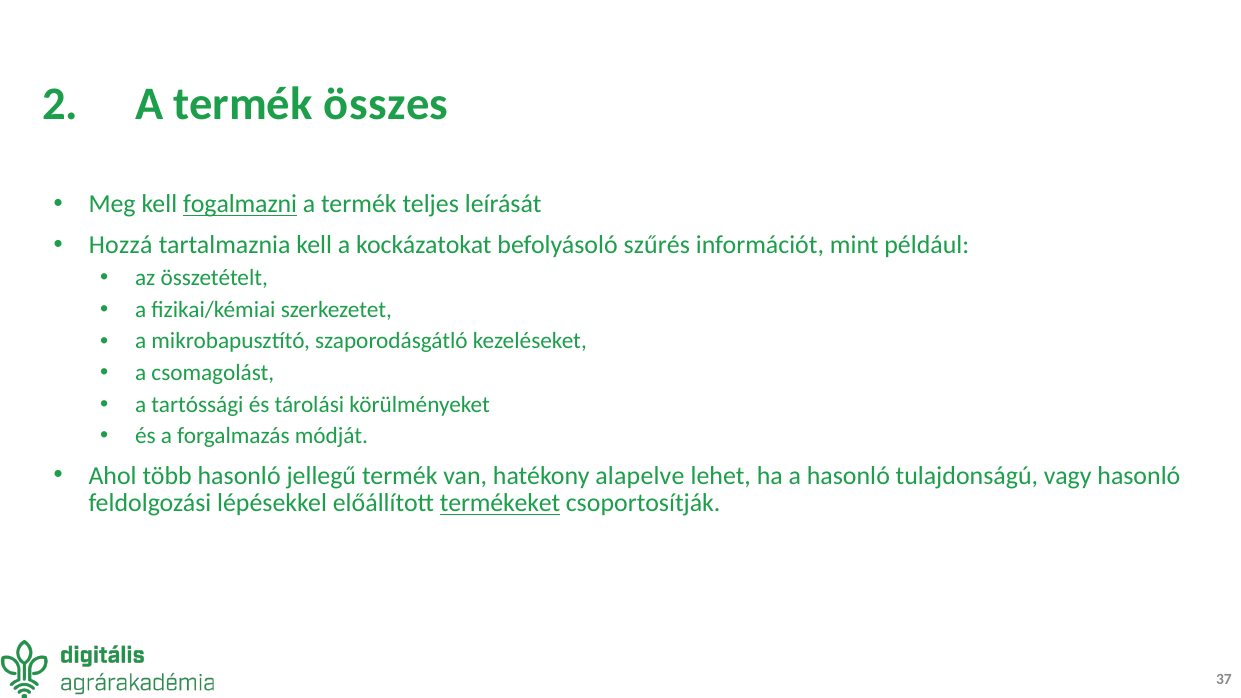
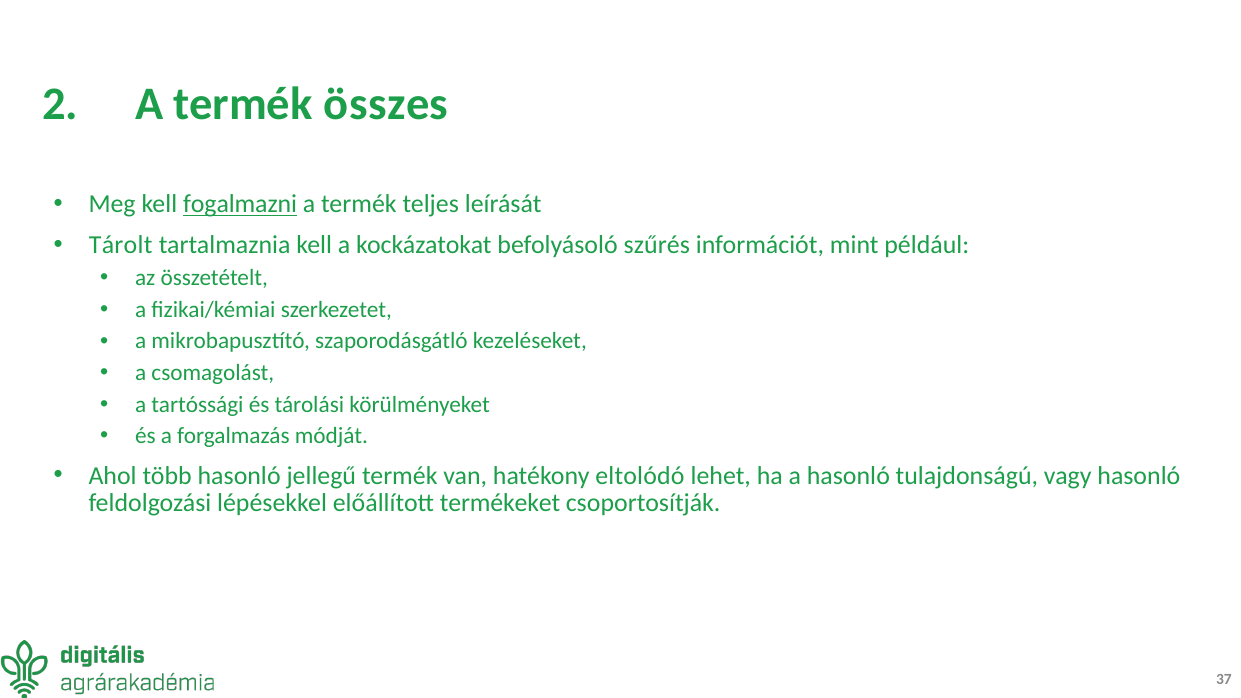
Hozzá: Hozzá -> Tárolt
alapelve: alapelve -> eltolódó
termékeket underline: present -> none
